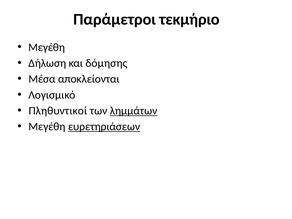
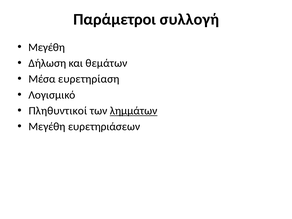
τεκμήριο: τεκμήριο -> συλλογή
δόμησης: δόμησης -> θεμάτων
αποκλείονται: αποκλείονται -> ευρετηρίαση
ευρετηριάσεων underline: present -> none
